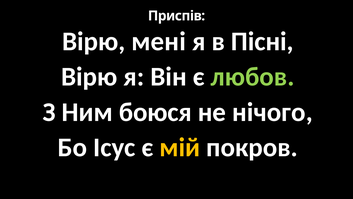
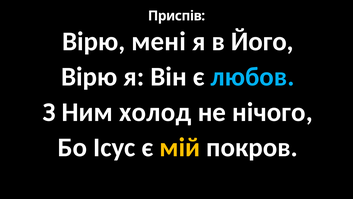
Пісні: Пісні -> Його
любов colour: light green -> light blue
боюся: боюся -> холод
